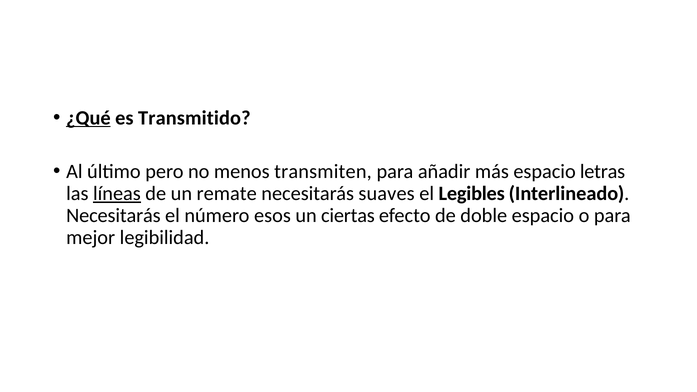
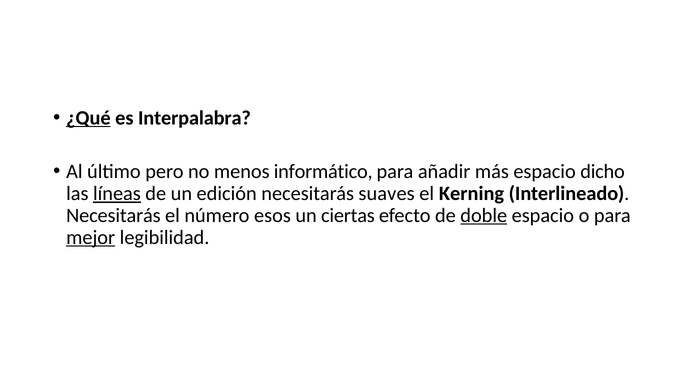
Transmitido: Transmitido -> Interpalabra
transmiten: transmiten -> informático
letras: letras -> dicho
remate: remate -> edición
Legibles: Legibles -> Kerning
doble underline: none -> present
mejor underline: none -> present
